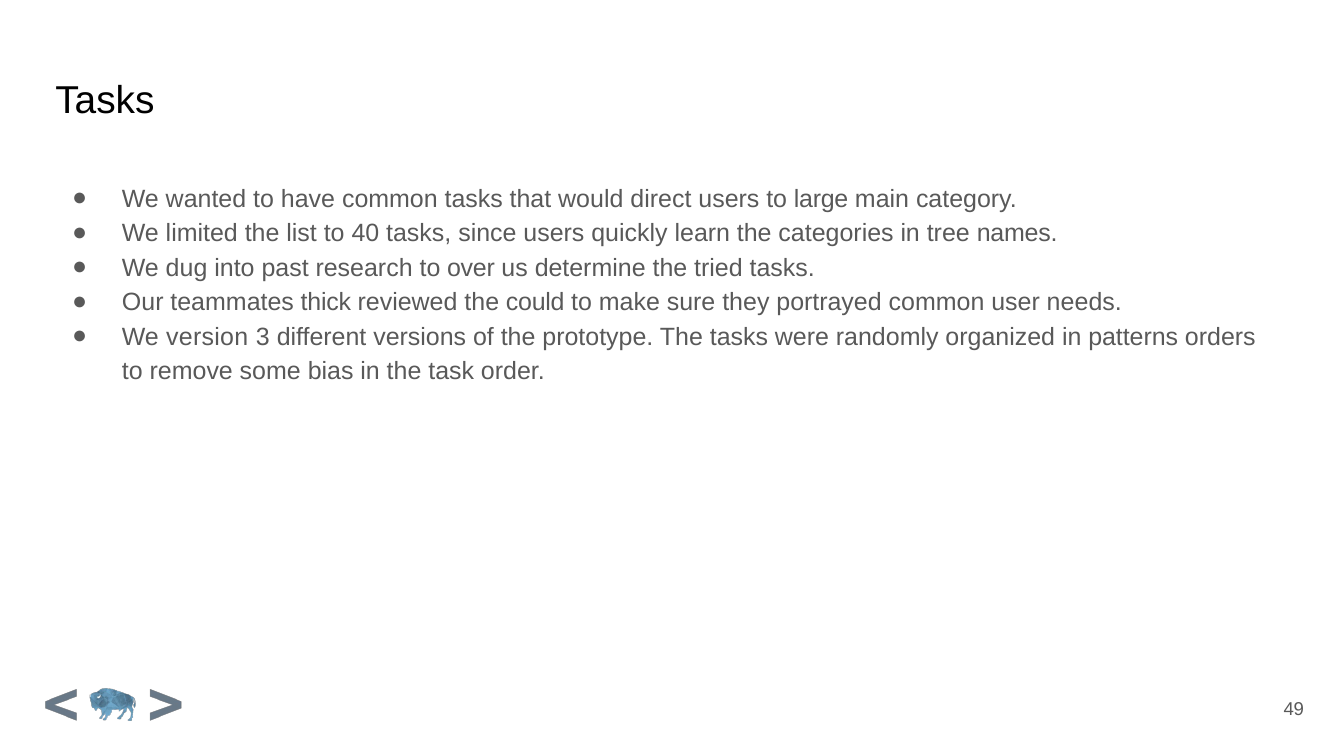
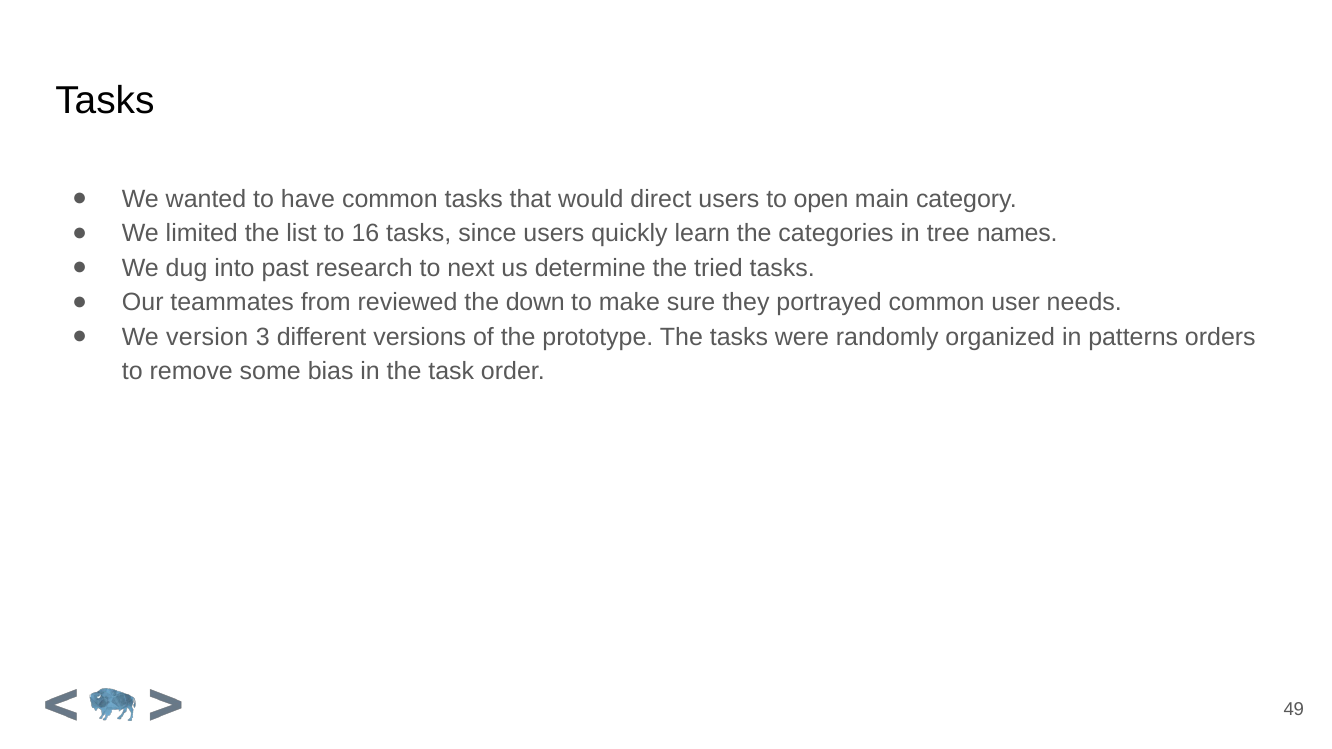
large: large -> open
40: 40 -> 16
over: over -> next
thick: thick -> from
could: could -> down
